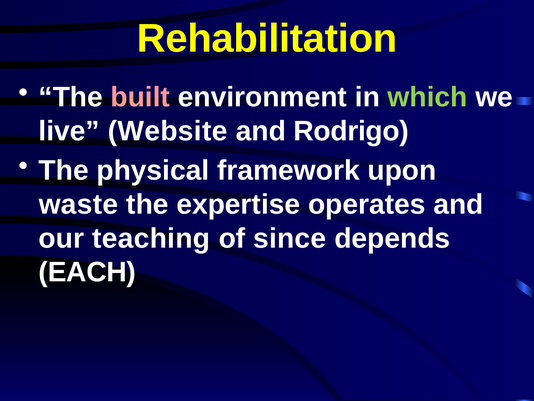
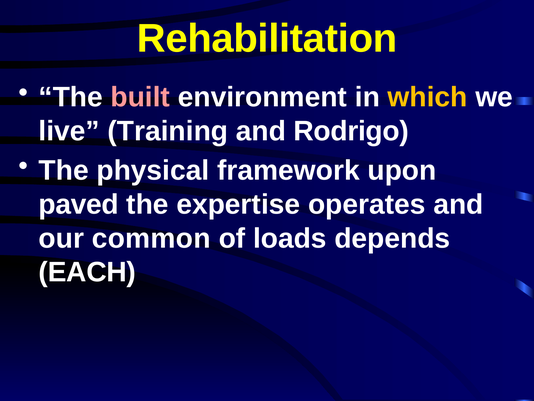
which colour: light green -> yellow
Website: Website -> Training
waste: waste -> paved
teaching: teaching -> common
since: since -> loads
